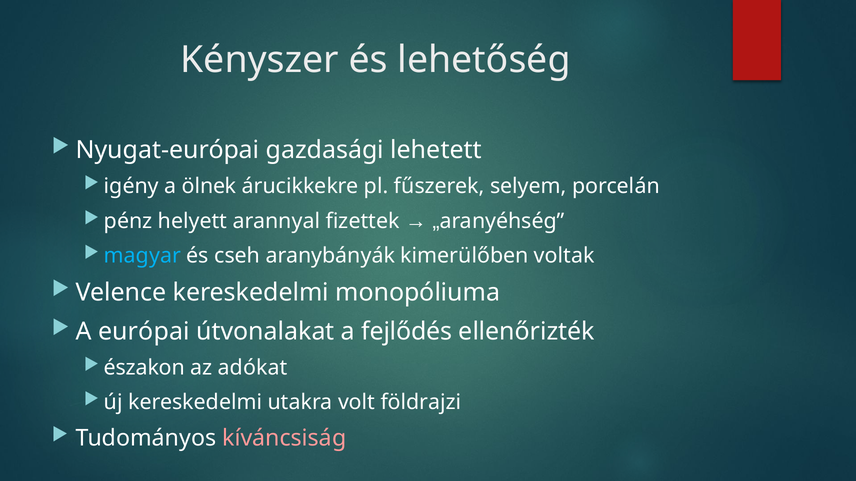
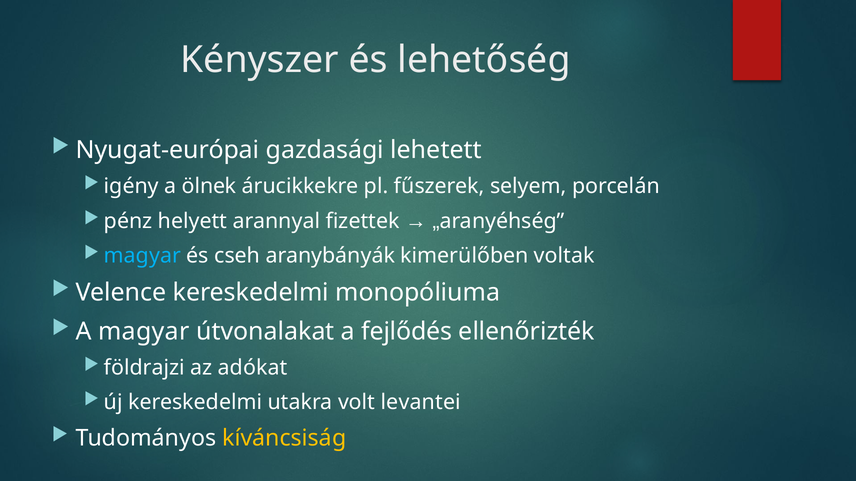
A európai: európai -> magyar
északon: északon -> földrajzi
földrajzi: földrajzi -> levantei
kíváncsiság colour: pink -> yellow
